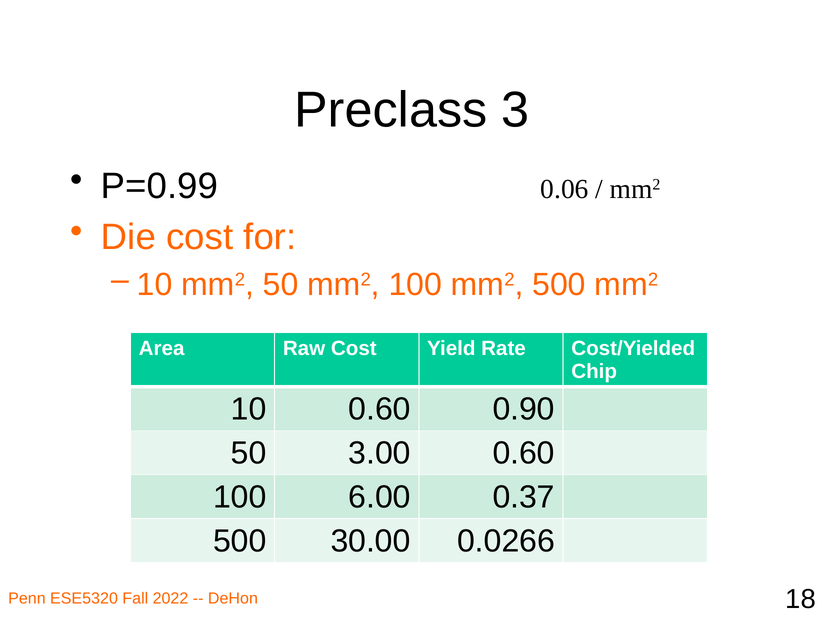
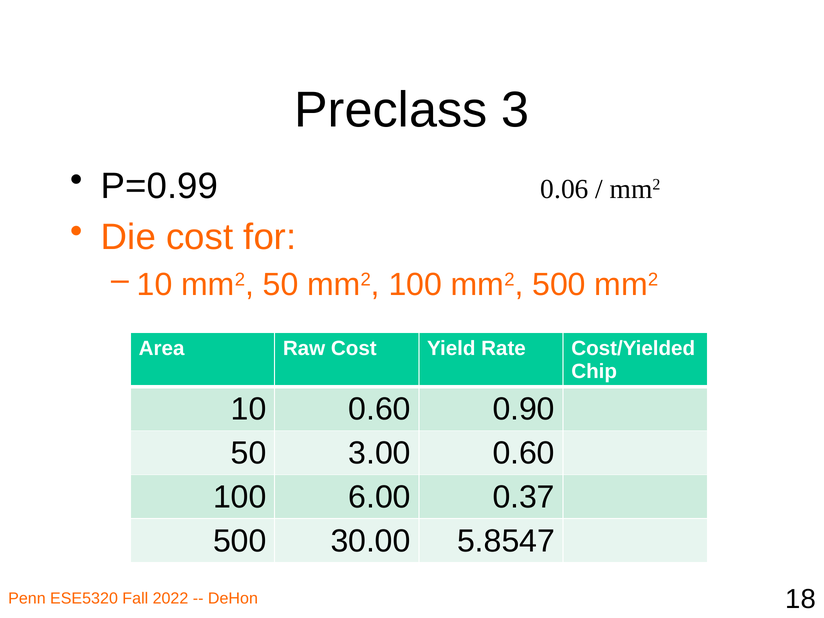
0.0266: 0.0266 -> 5.8547
